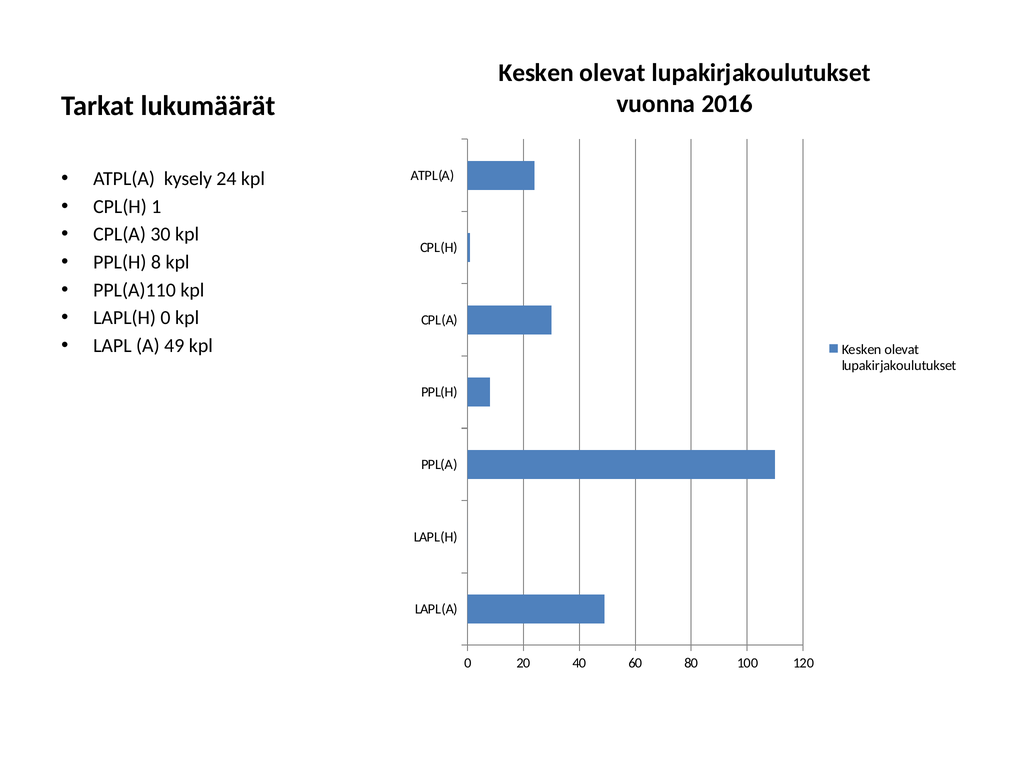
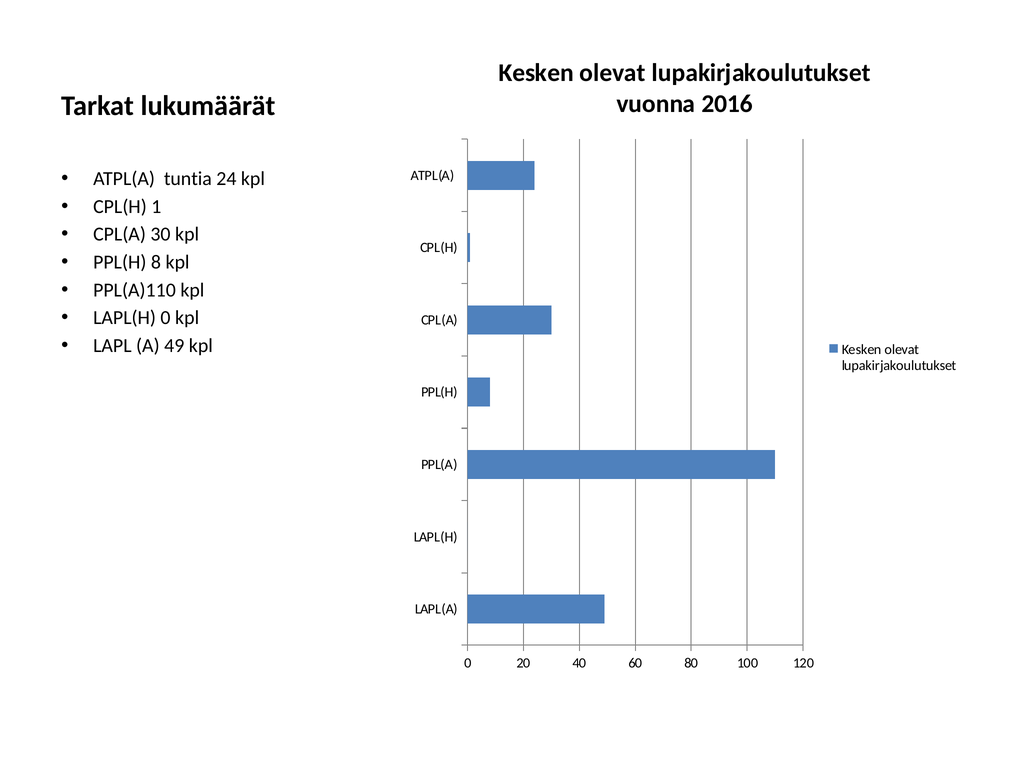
kysely: kysely -> tuntia
